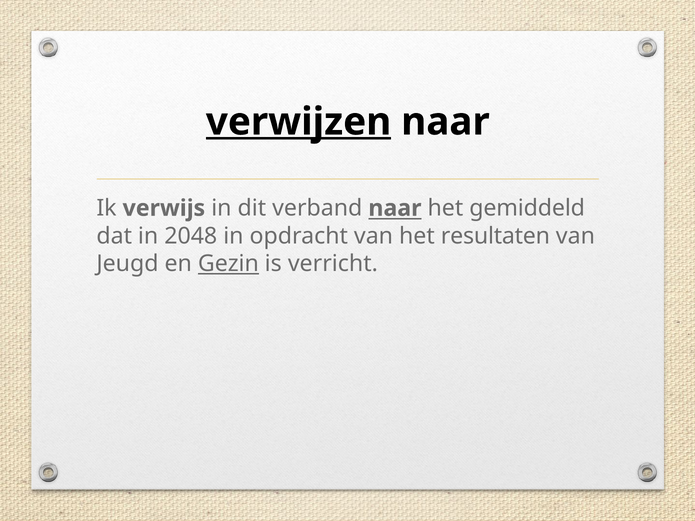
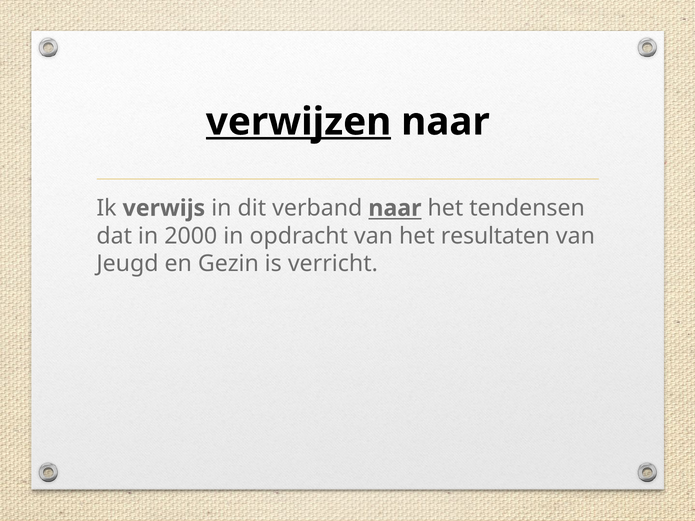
gemiddeld: gemiddeld -> tendensen
2048: 2048 -> 2000
Gezin underline: present -> none
